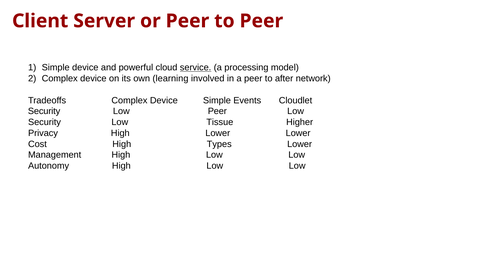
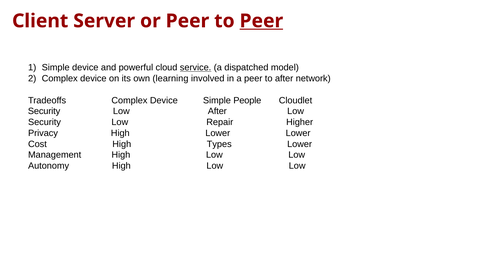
Peer at (261, 21) underline: none -> present
processing: processing -> dispatched
Events: Events -> People
Low Peer: Peer -> After
Tissue: Tissue -> Repair
